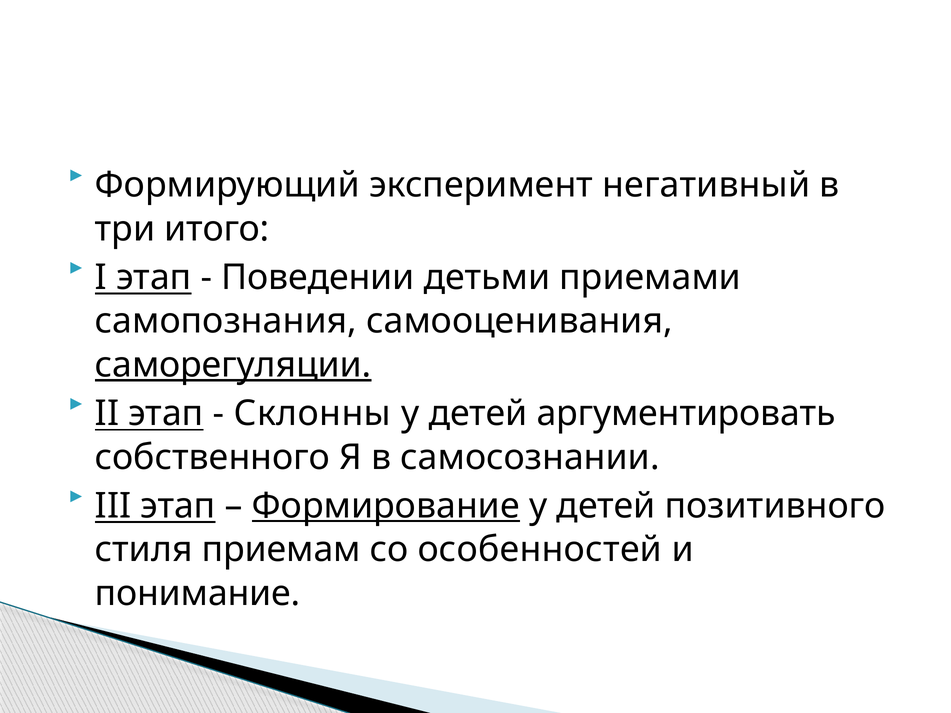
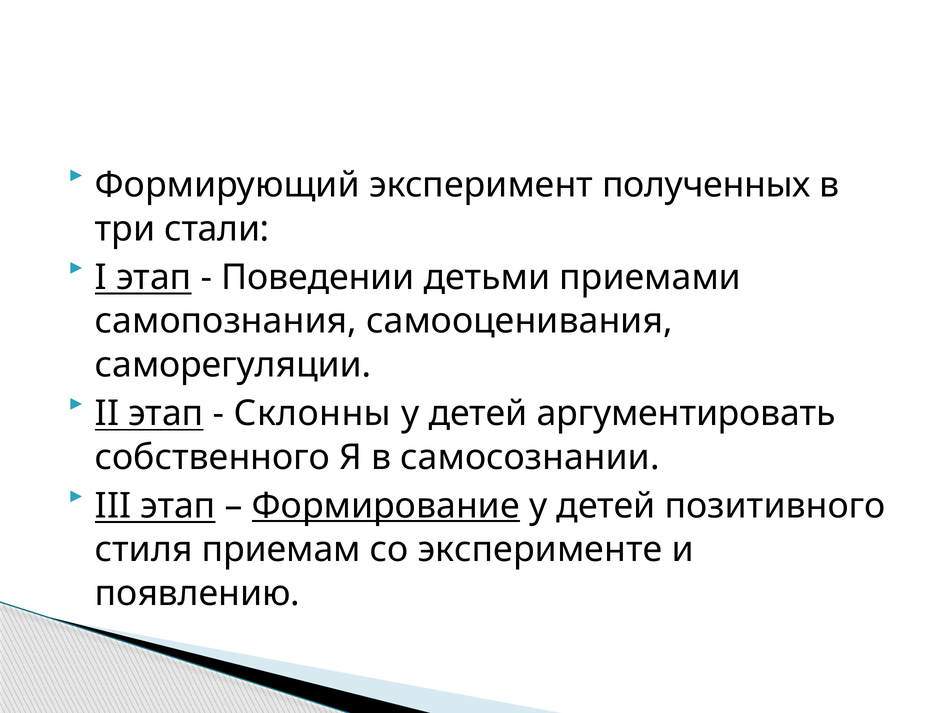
негативный: негативный -> полученных
итого: итого -> стали
саморегуляции underline: present -> none
особенностей: особенностей -> эксперименте
понимание: понимание -> появлению
